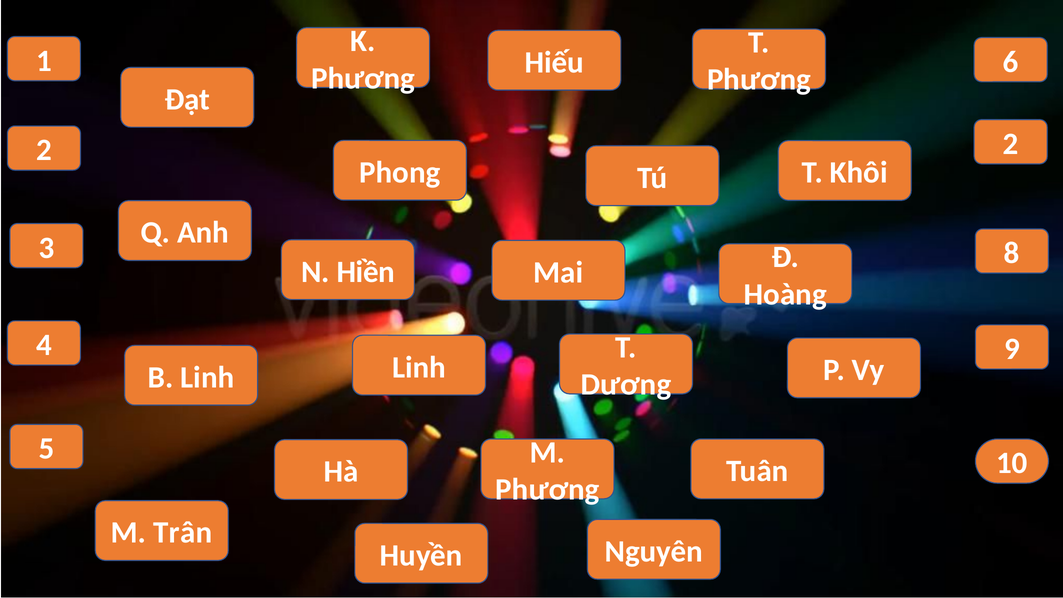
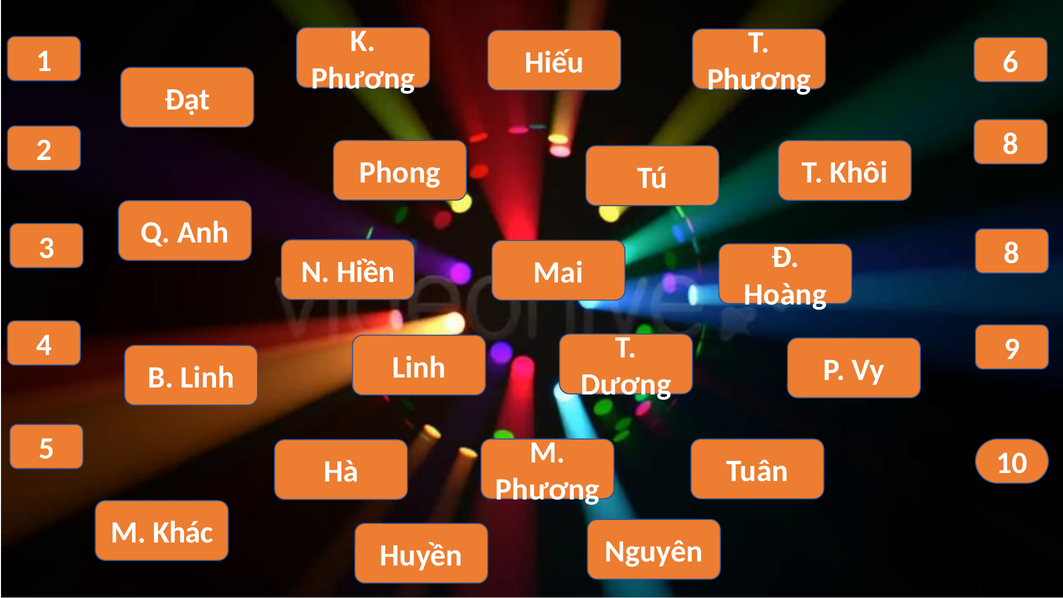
2 2: 2 -> 8
Trân: Trân -> Khác
